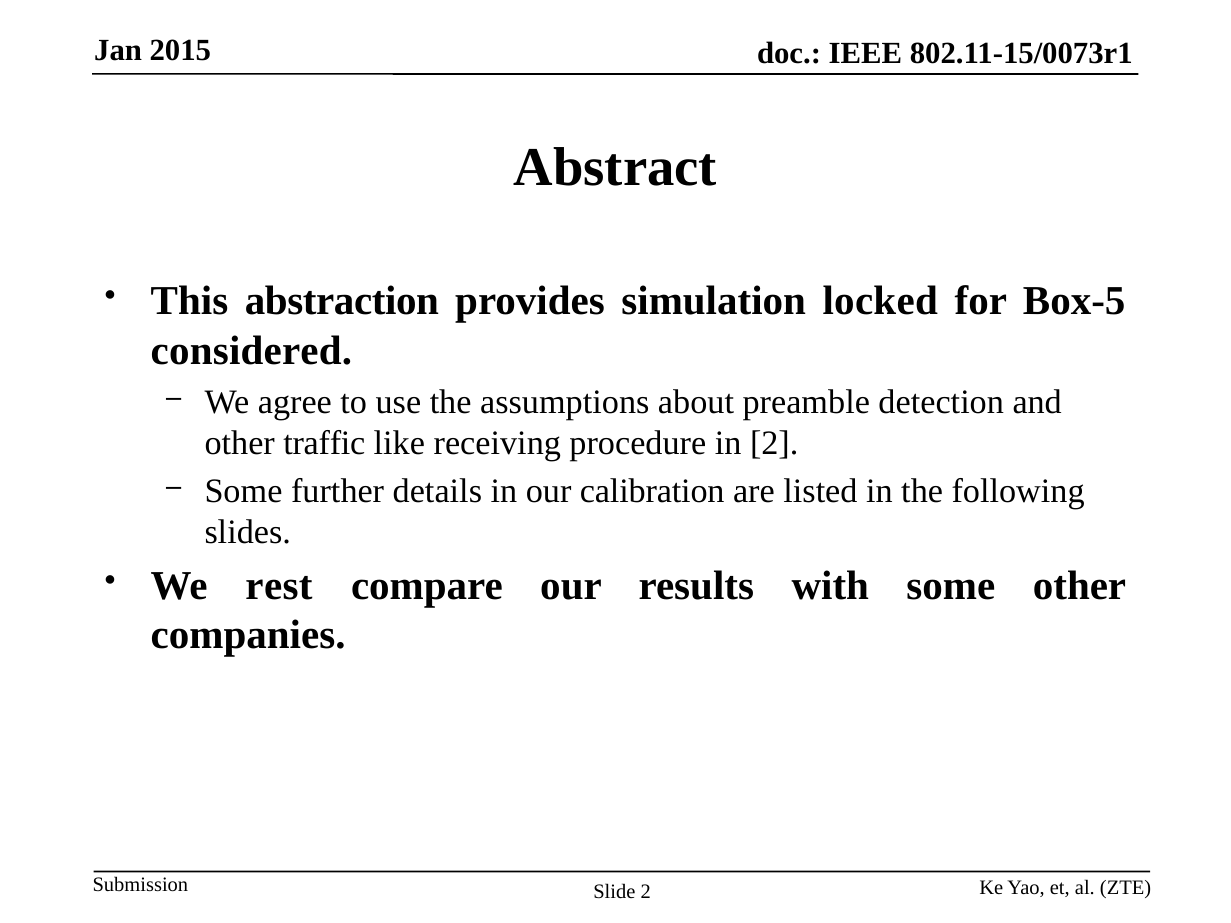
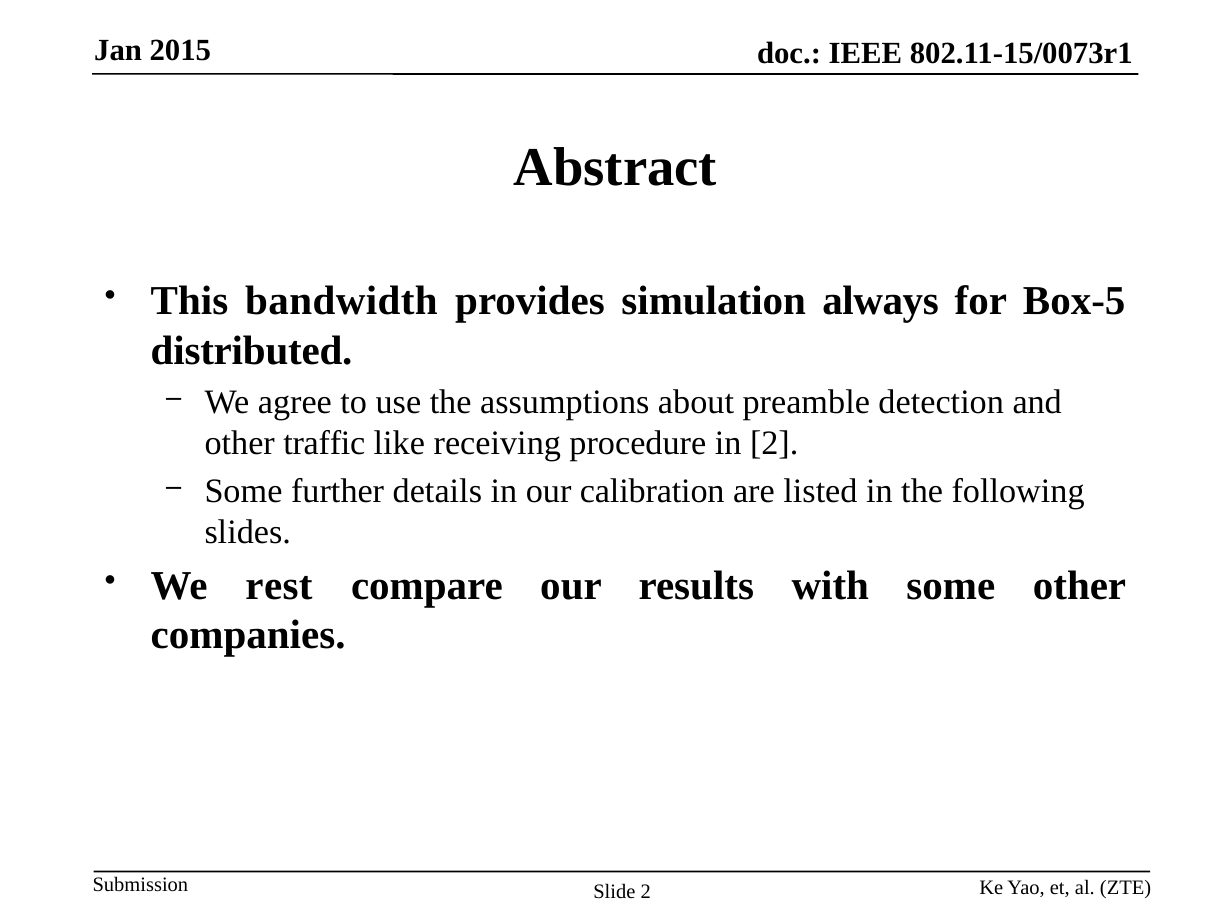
abstraction: abstraction -> bandwidth
locked: locked -> always
considered: considered -> distributed
